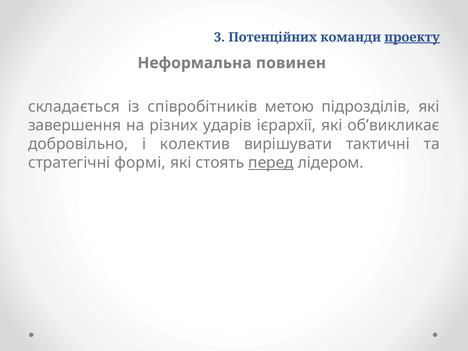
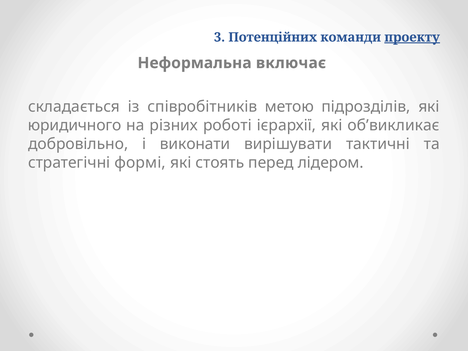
повинен: повинен -> включає
завершення: завершення -> юридичного
ударів: ударів -> роботі
колектив: колектив -> виконати
перед underline: present -> none
